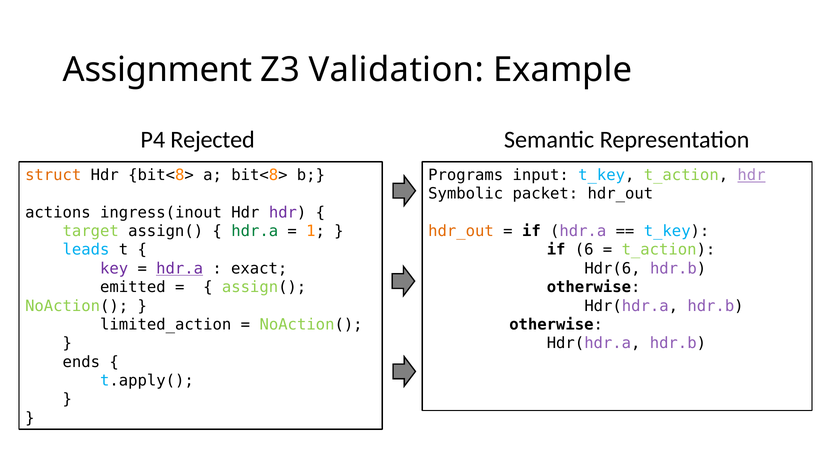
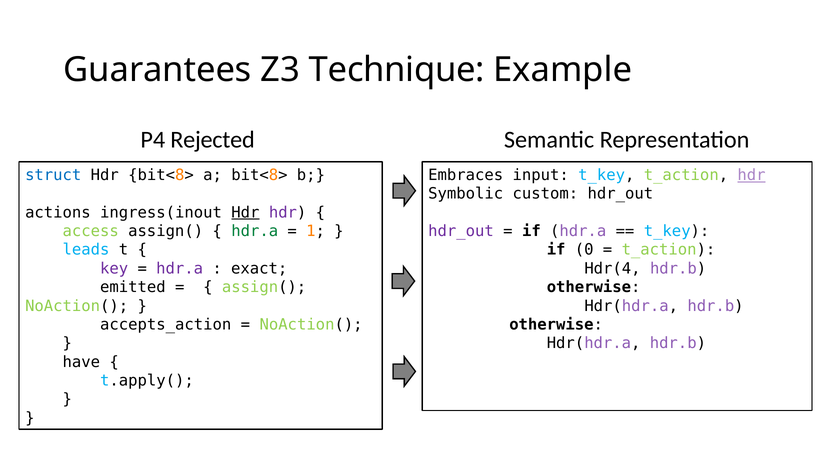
Assignment: Assignment -> Guarantees
Validation: Validation -> Technique
struct colour: orange -> blue
Programs: Programs -> Embraces
packet: packet -> custom
Hdr at (245, 213) underline: none -> present
target: target -> access
hdr_out at (461, 231) colour: orange -> purple
6: 6 -> 0
hdr.a at (180, 269) underline: present -> none
Hdr(6: Hdr(6 -> Hdr(4
limited_action: limited_action -> accepts_action
ends: ends -> have
